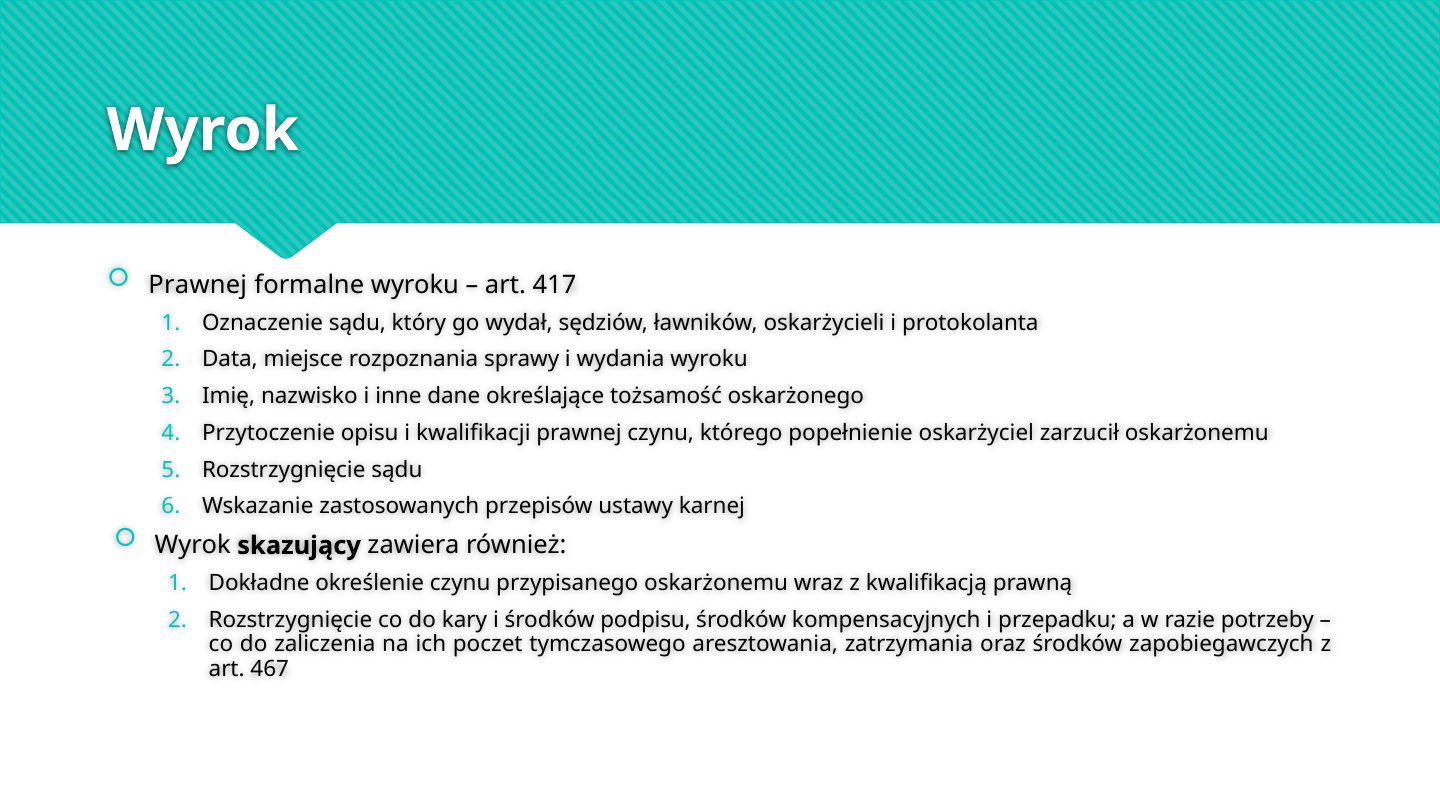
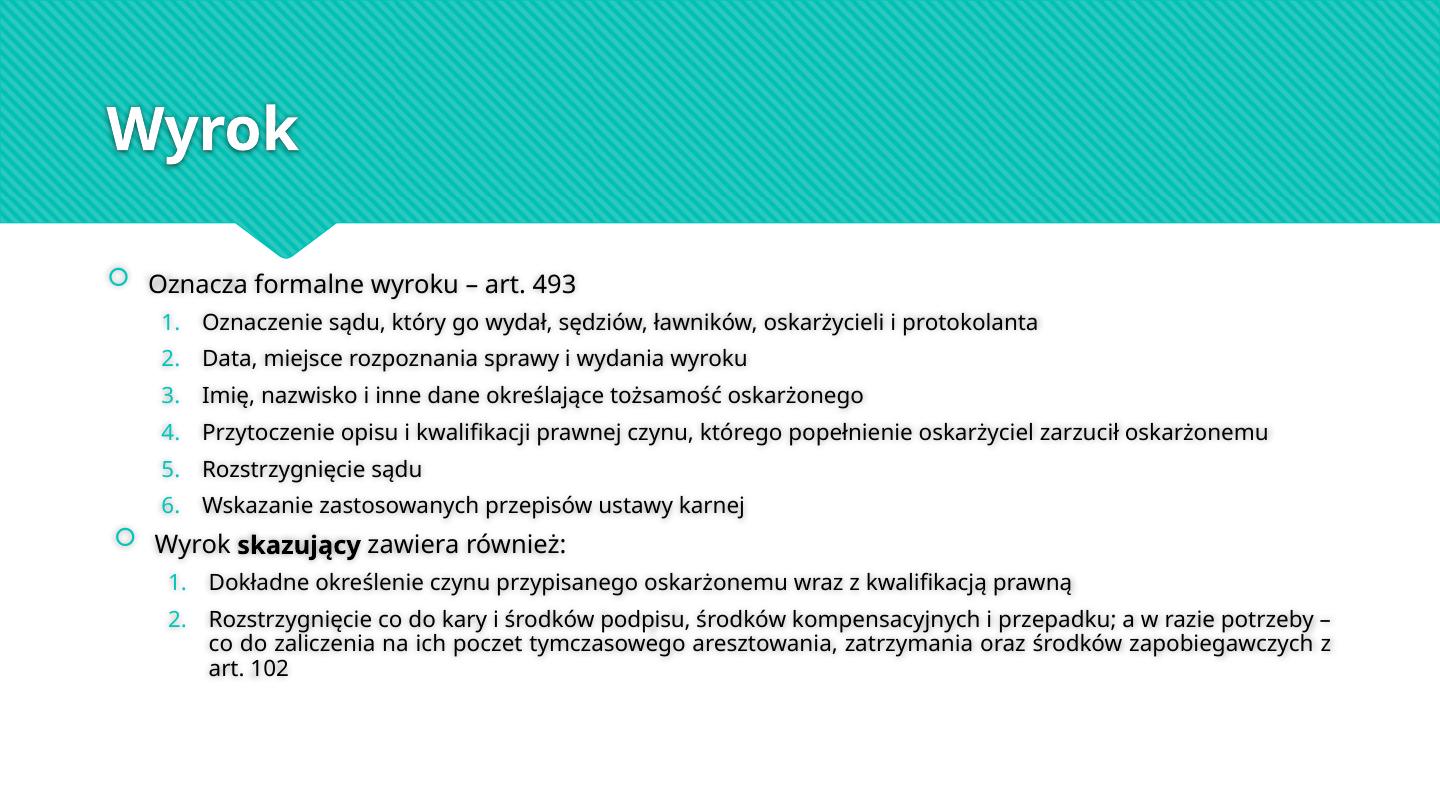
Prawnej at (198, 285): Prawnej -> Oznacza
417: 417 -> 493
467: 467 -> 102
